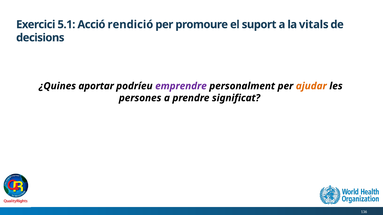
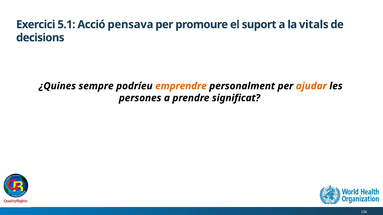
rendició: rendició -> pensava
aportar: aportar -> sempre
emprendre colour: purple -> orange
